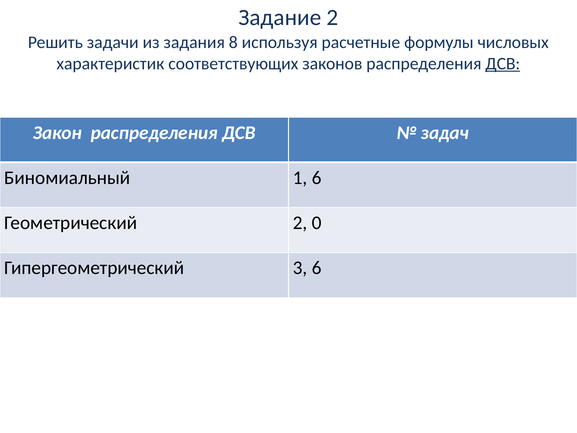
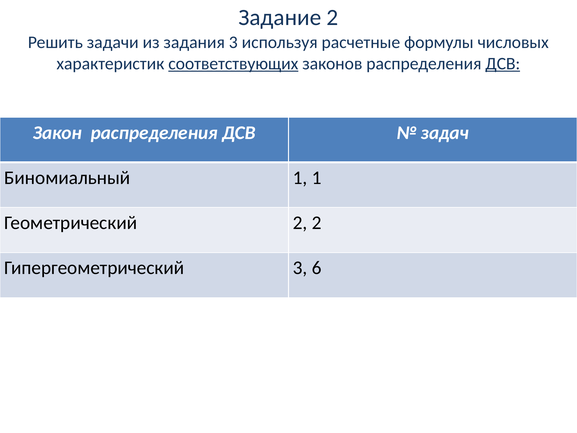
задания 8: 8 -> 3
соответствующих underline: none -> present
1 6: 6 -> 1
2 0: 0 -> 2
